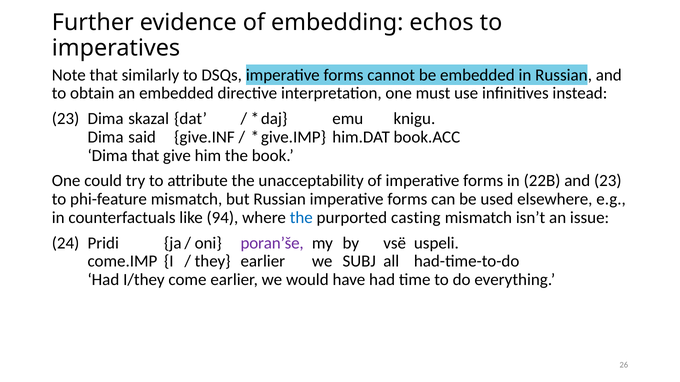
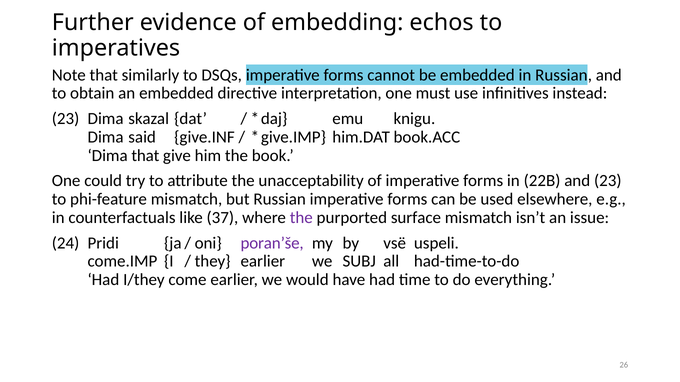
94: 94 -> 37
the at (301, 218) colour: blue -> purple
casting: casting -> surface
